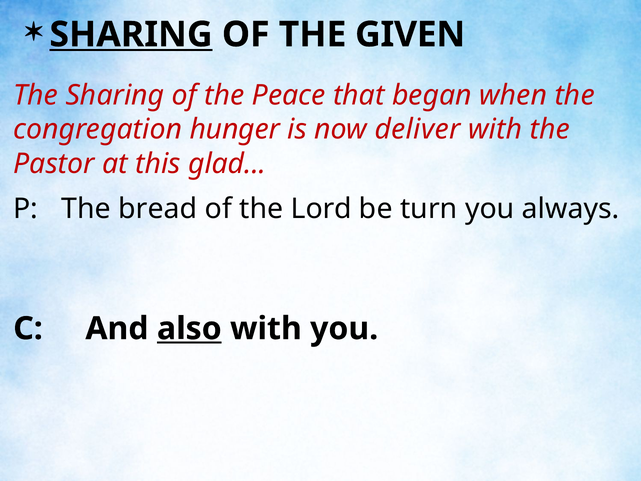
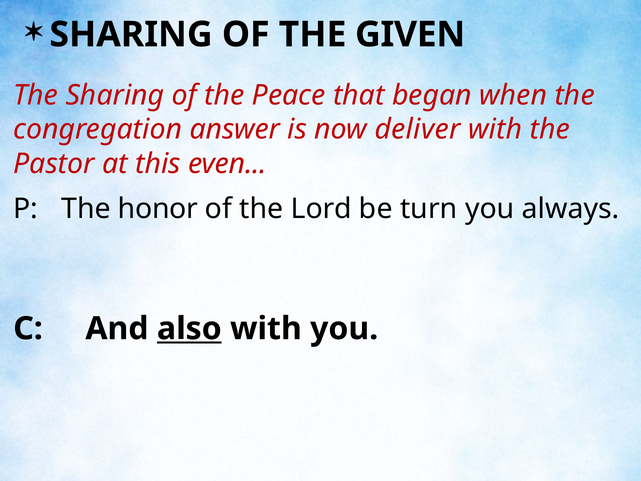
SHARING at (131, 35) underline: present -> none
hunger: hunger -> answer
glad: glad -> even
bread: bread -> honor
